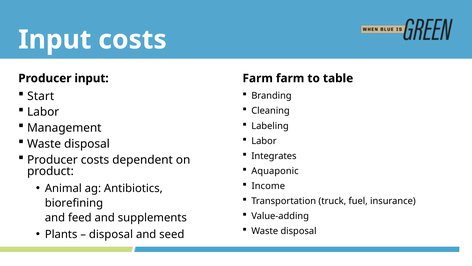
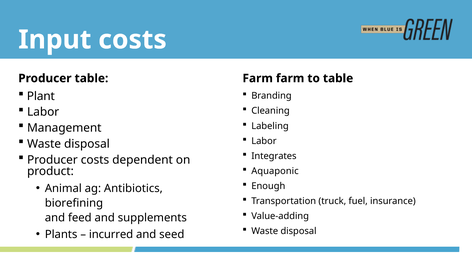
Producer input: input -> table
Start: Start -> Plant
Income: Income -> Enough
disposal at (111, 234): disposal -> incurred
